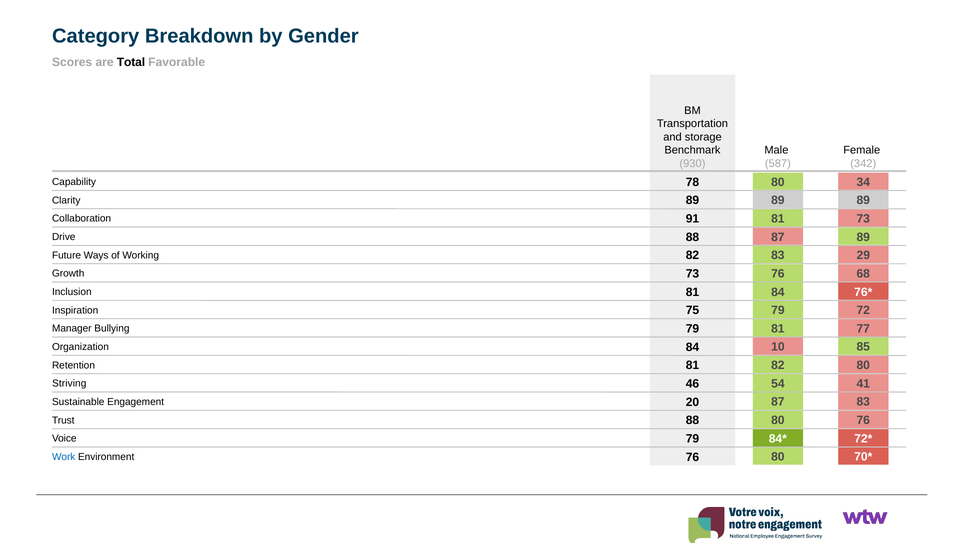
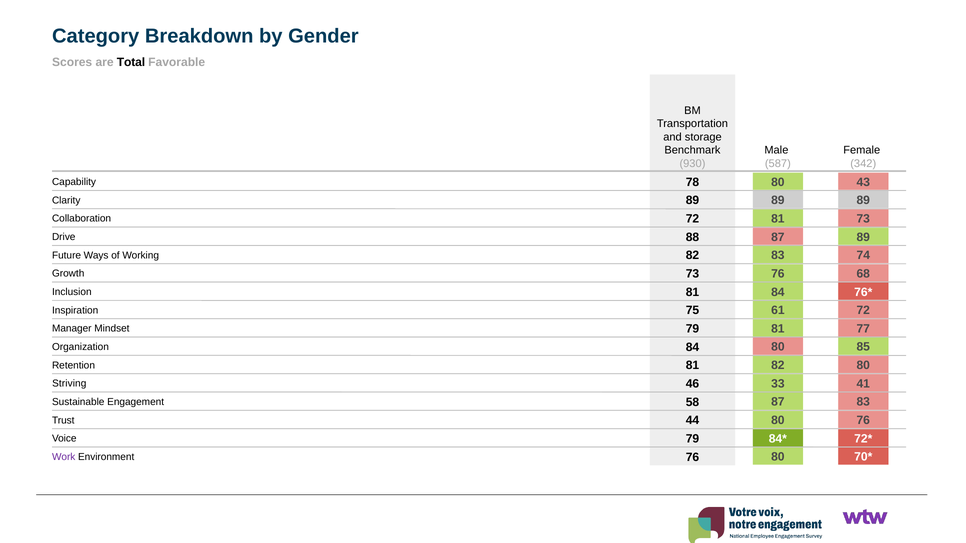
34: 34 -> 43
Collaboration 91: 91 -> 72
29: 29 -> 74
75 79: 79 -> 61
Bullying: Bullying -> Mindset
84 10: 10 -> 80
54: 54 -> 33
20: 20 -> 58
Trust 88: 88 -> 44
Work colour: blue -> purple
